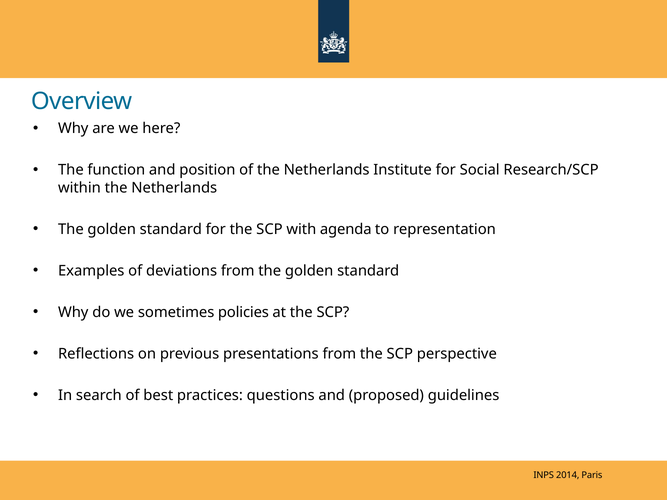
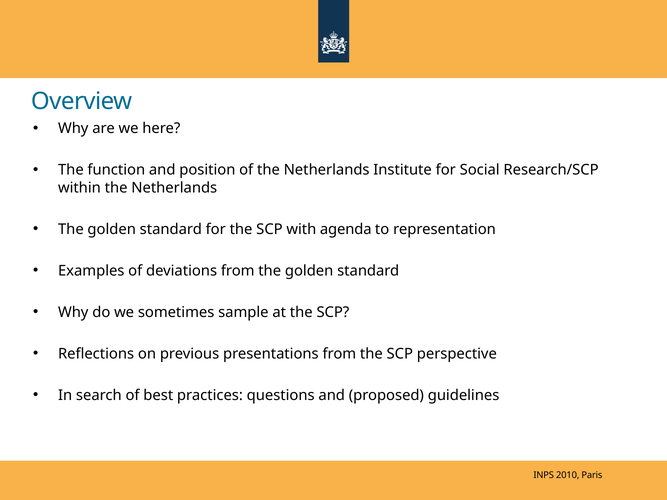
policies: policies -> sample
2014: 2014 -> 2010
